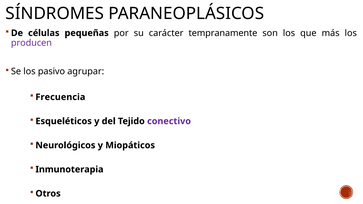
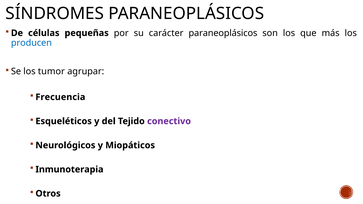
carácter tempranamente: tempranamente -> paraneoplásicos
producen colour: purple -> blue
pasivo: pasivo -> tumor
